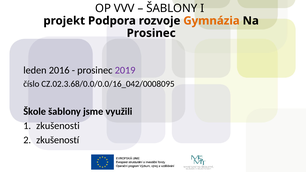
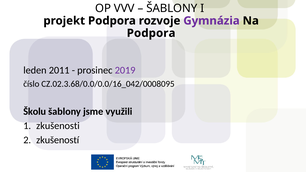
Gymnázia colour: orange -> purple
Prosinec at (151, 33): Prosinec -> Podpora
2016: 2016 -> 2011
Škole: Škole -> Školu
